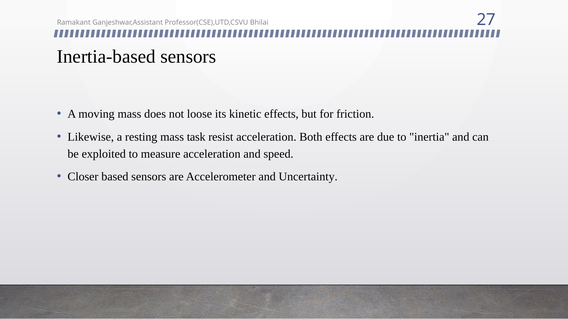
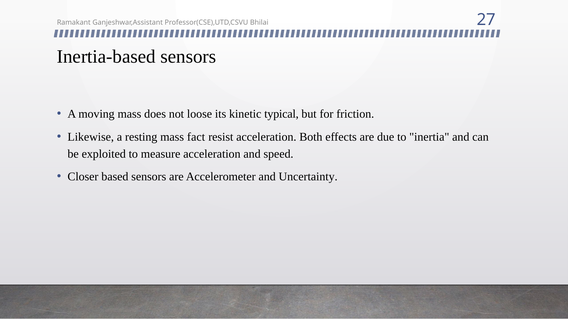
kinetic effects: effects -> typical
task: task -> fact
